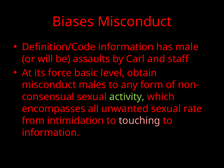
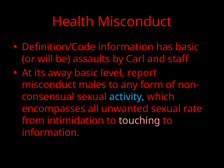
Biases: Biases -> Health
has male: male -> basic
force: force -> away
obtain: obtain -> report
activity colour: light green -> light blue
